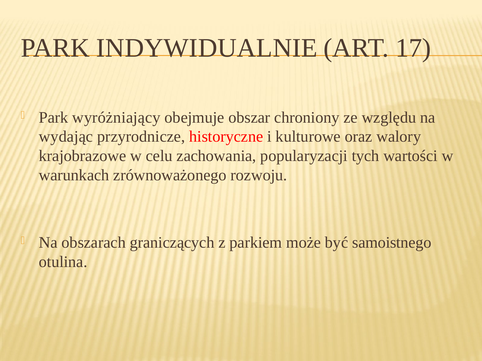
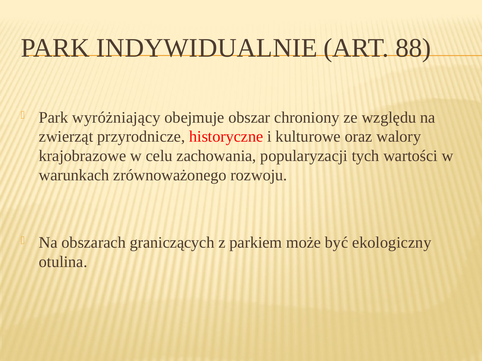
17: 17 -> 88
wydając: wydając -> zwierząt
samoistnego: samoistnego -> ekologiczny
